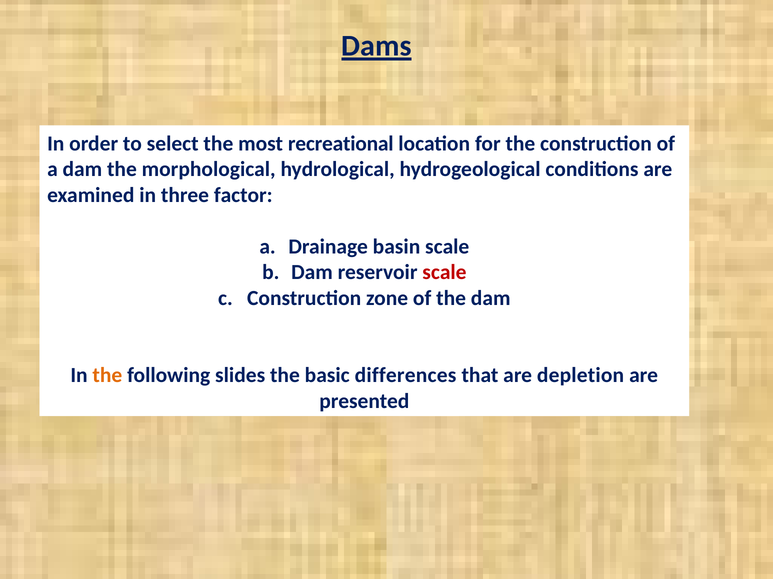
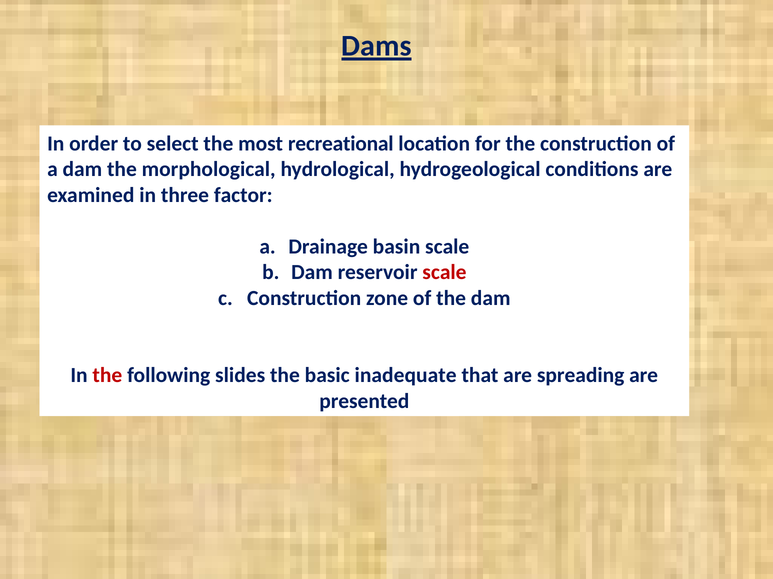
the at (107, 376) colour: orange -> red
differences: differences -> inadequate
depletion: depletion -> spreading
